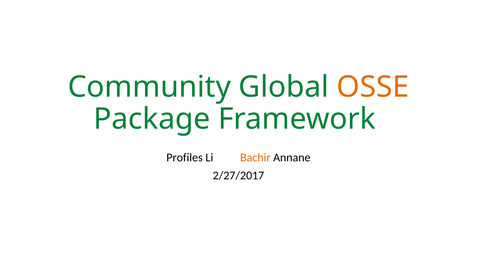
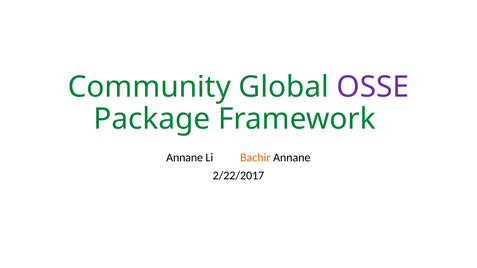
OSSE colour: orange -> purple
Profiles at (185, 158): Profiles -> Annane
2/27/2017: 2/27/2017 -> 2/22/2017
